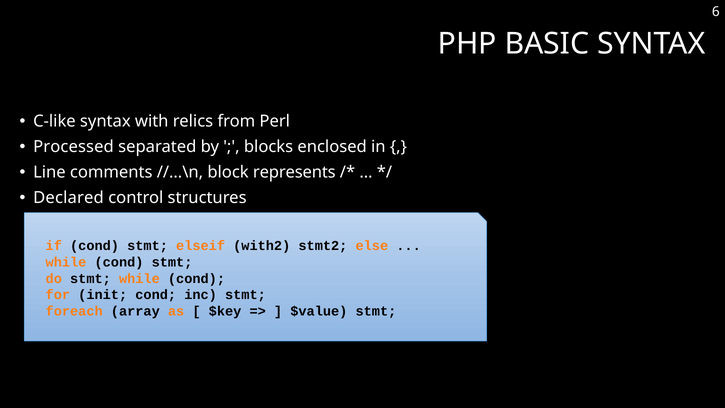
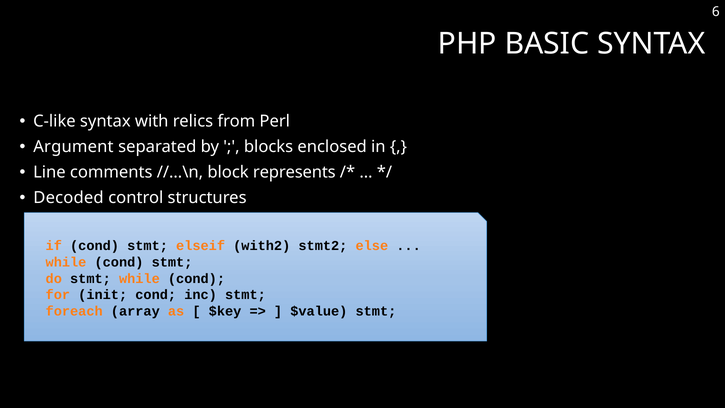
Processed: Processed -> Argument
Declared: Declared -> Decoded
